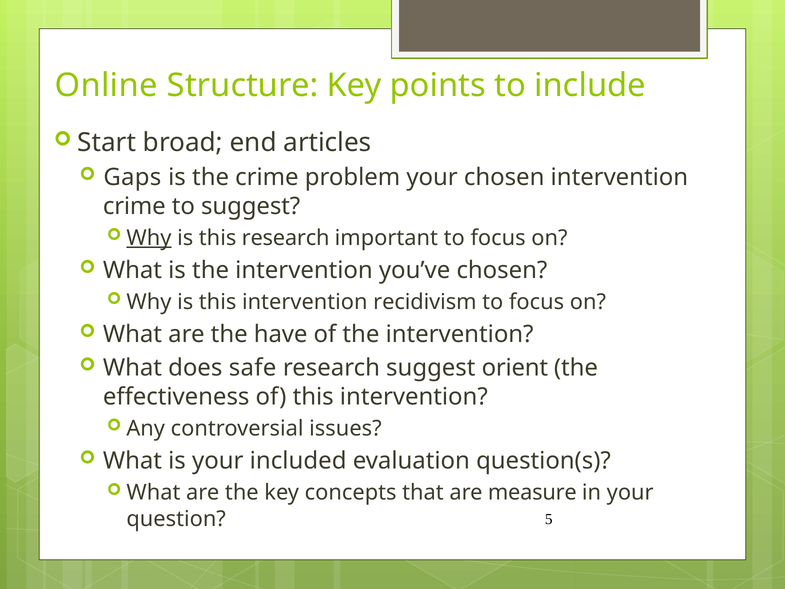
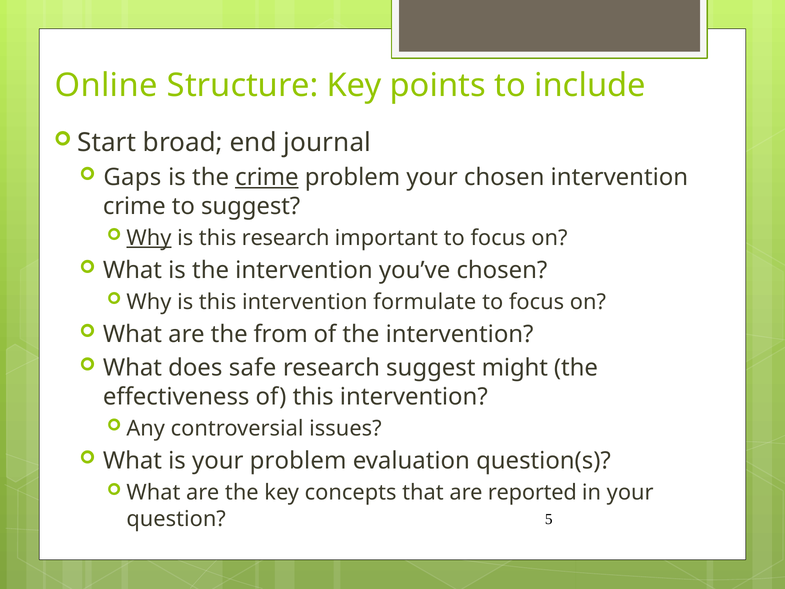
articles: articles -> journal
crime at (267, 177) underline: none -> present
recidivism: recidivism -> formulate
have: have -> from
orient: orient -> might
your included: included -> problem
measure: measure -> reported
